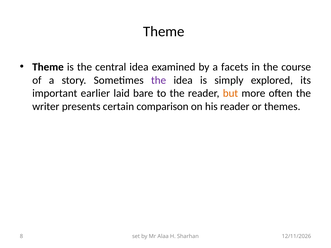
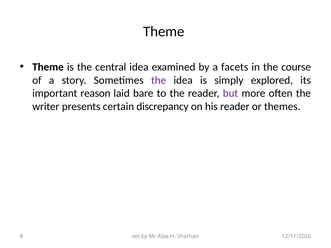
earlier: earlier -> reason
but colour: orange -> purple
comparison: comparison -> discrepancy
